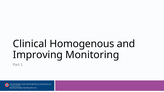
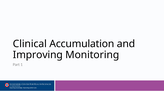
Homogenous: Homogenous -> Accumulation
